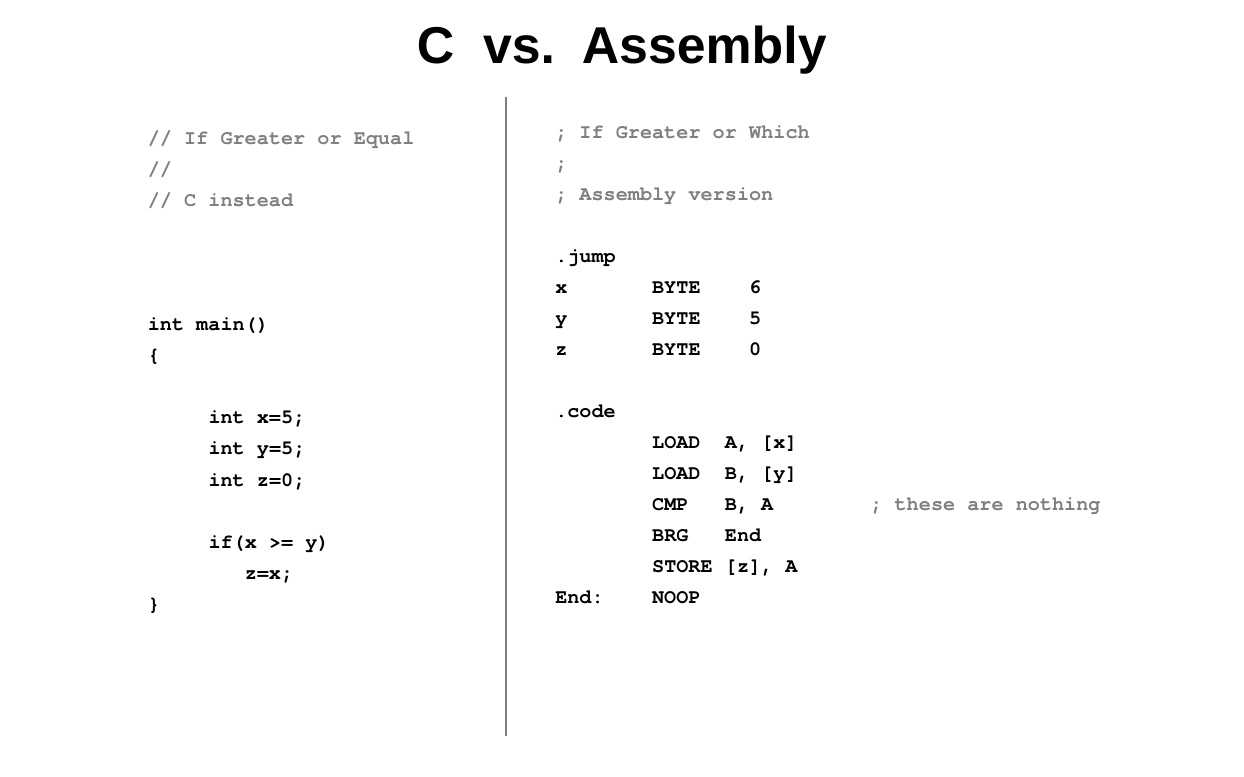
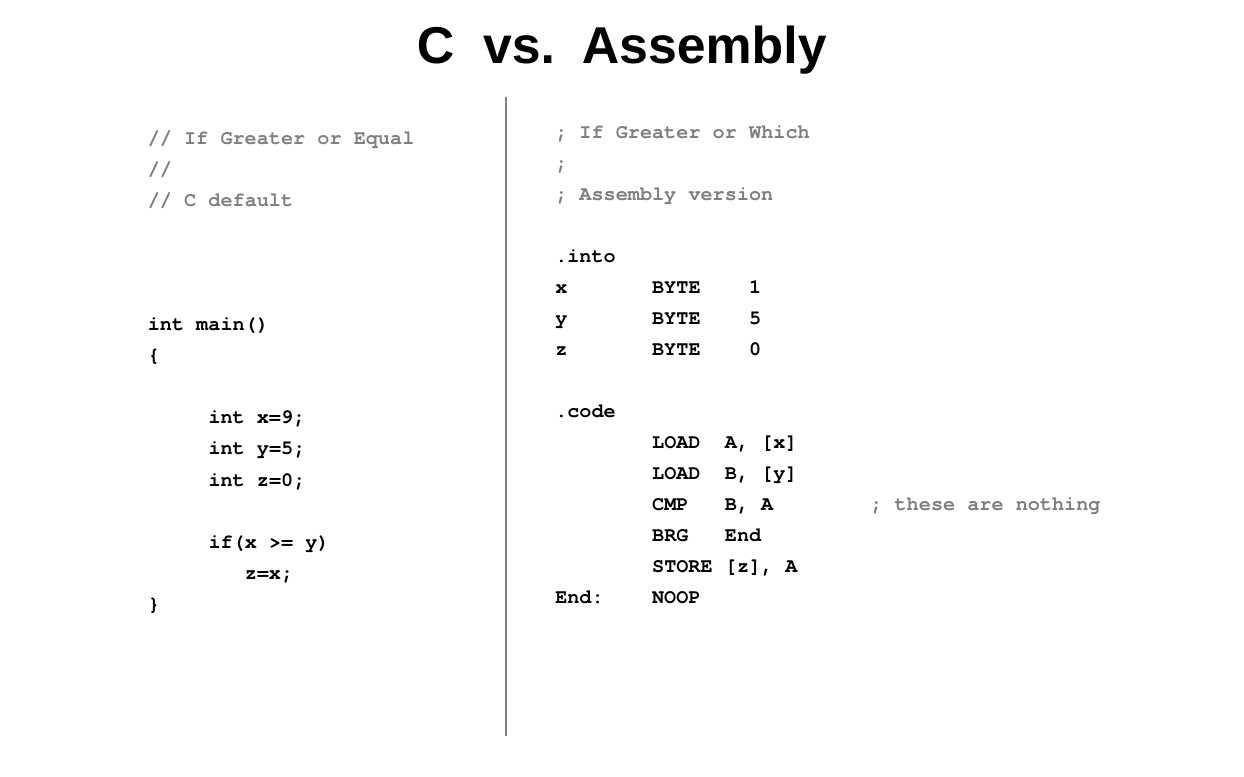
instead: instead -> default
.jump: .jump -> .into
6: 6 -> 1
x=5: x=5 -> x=9
